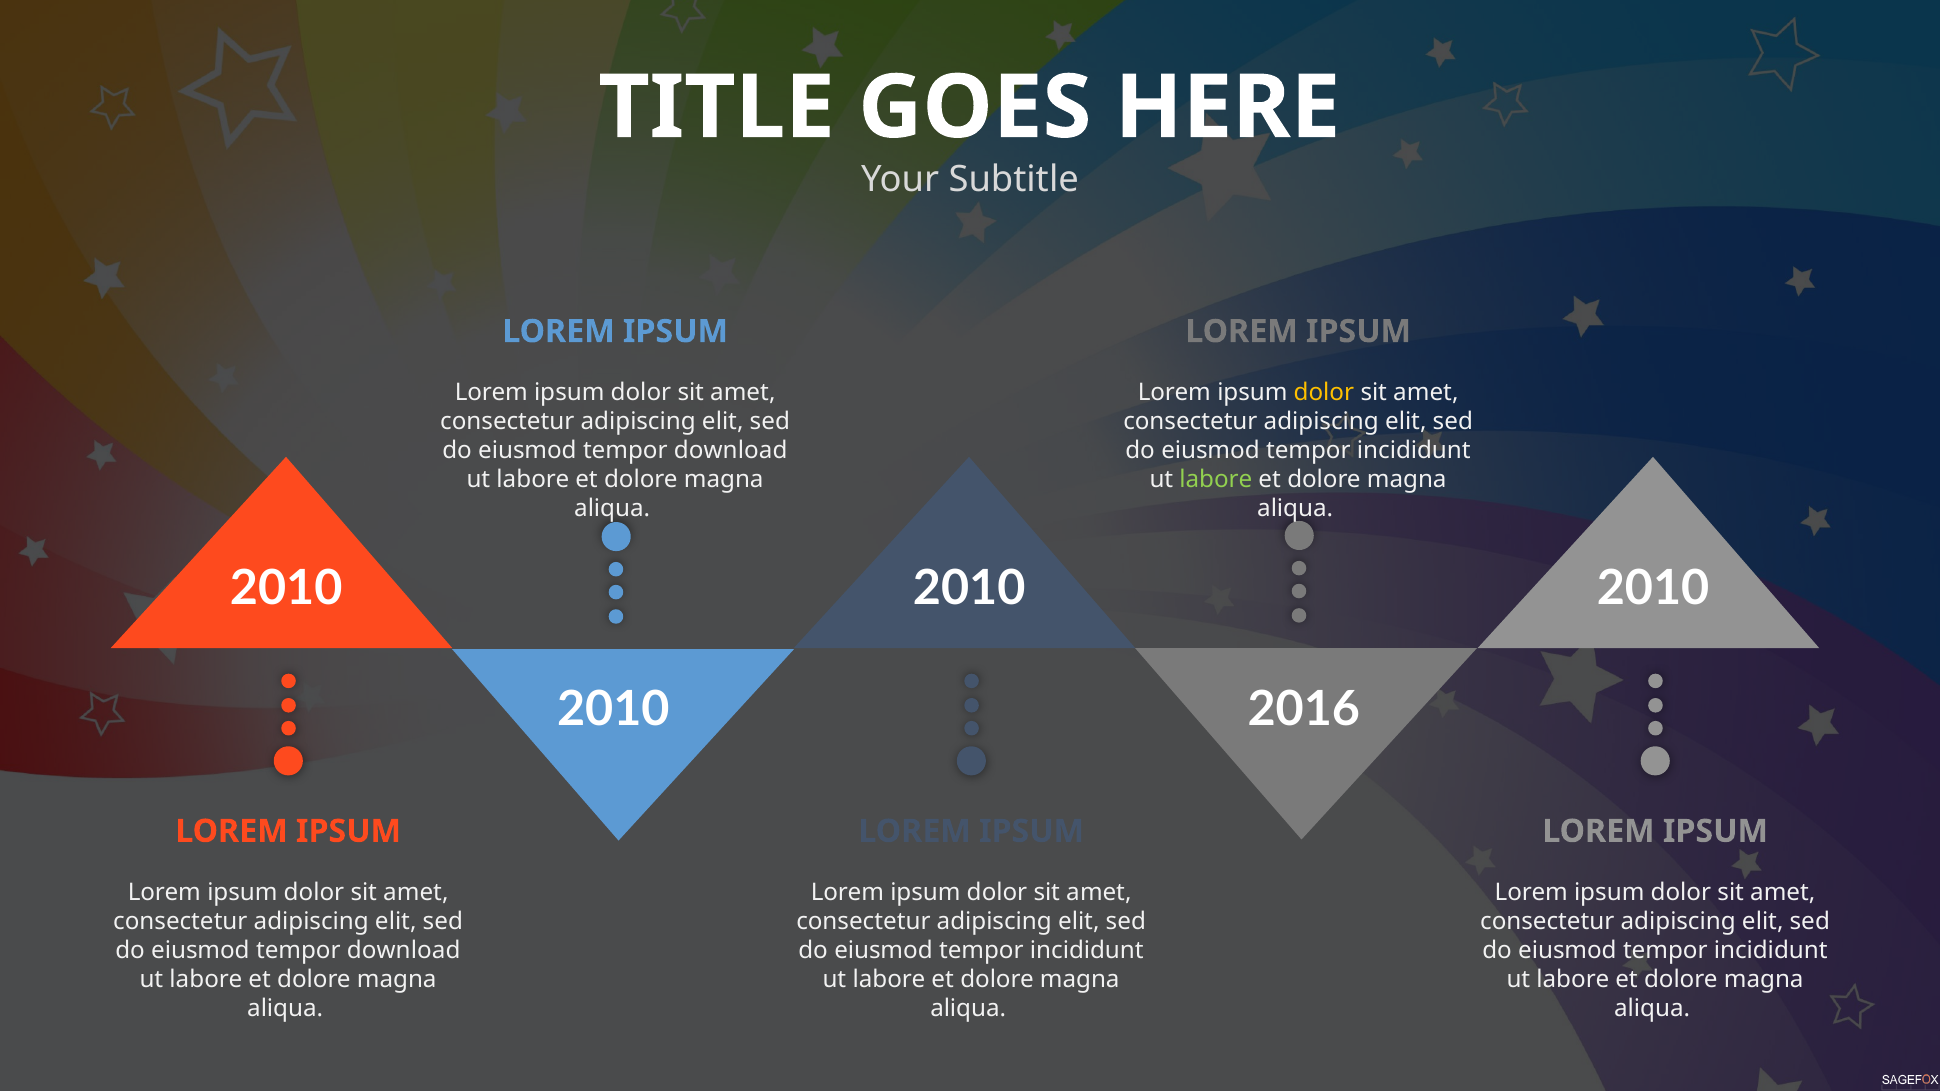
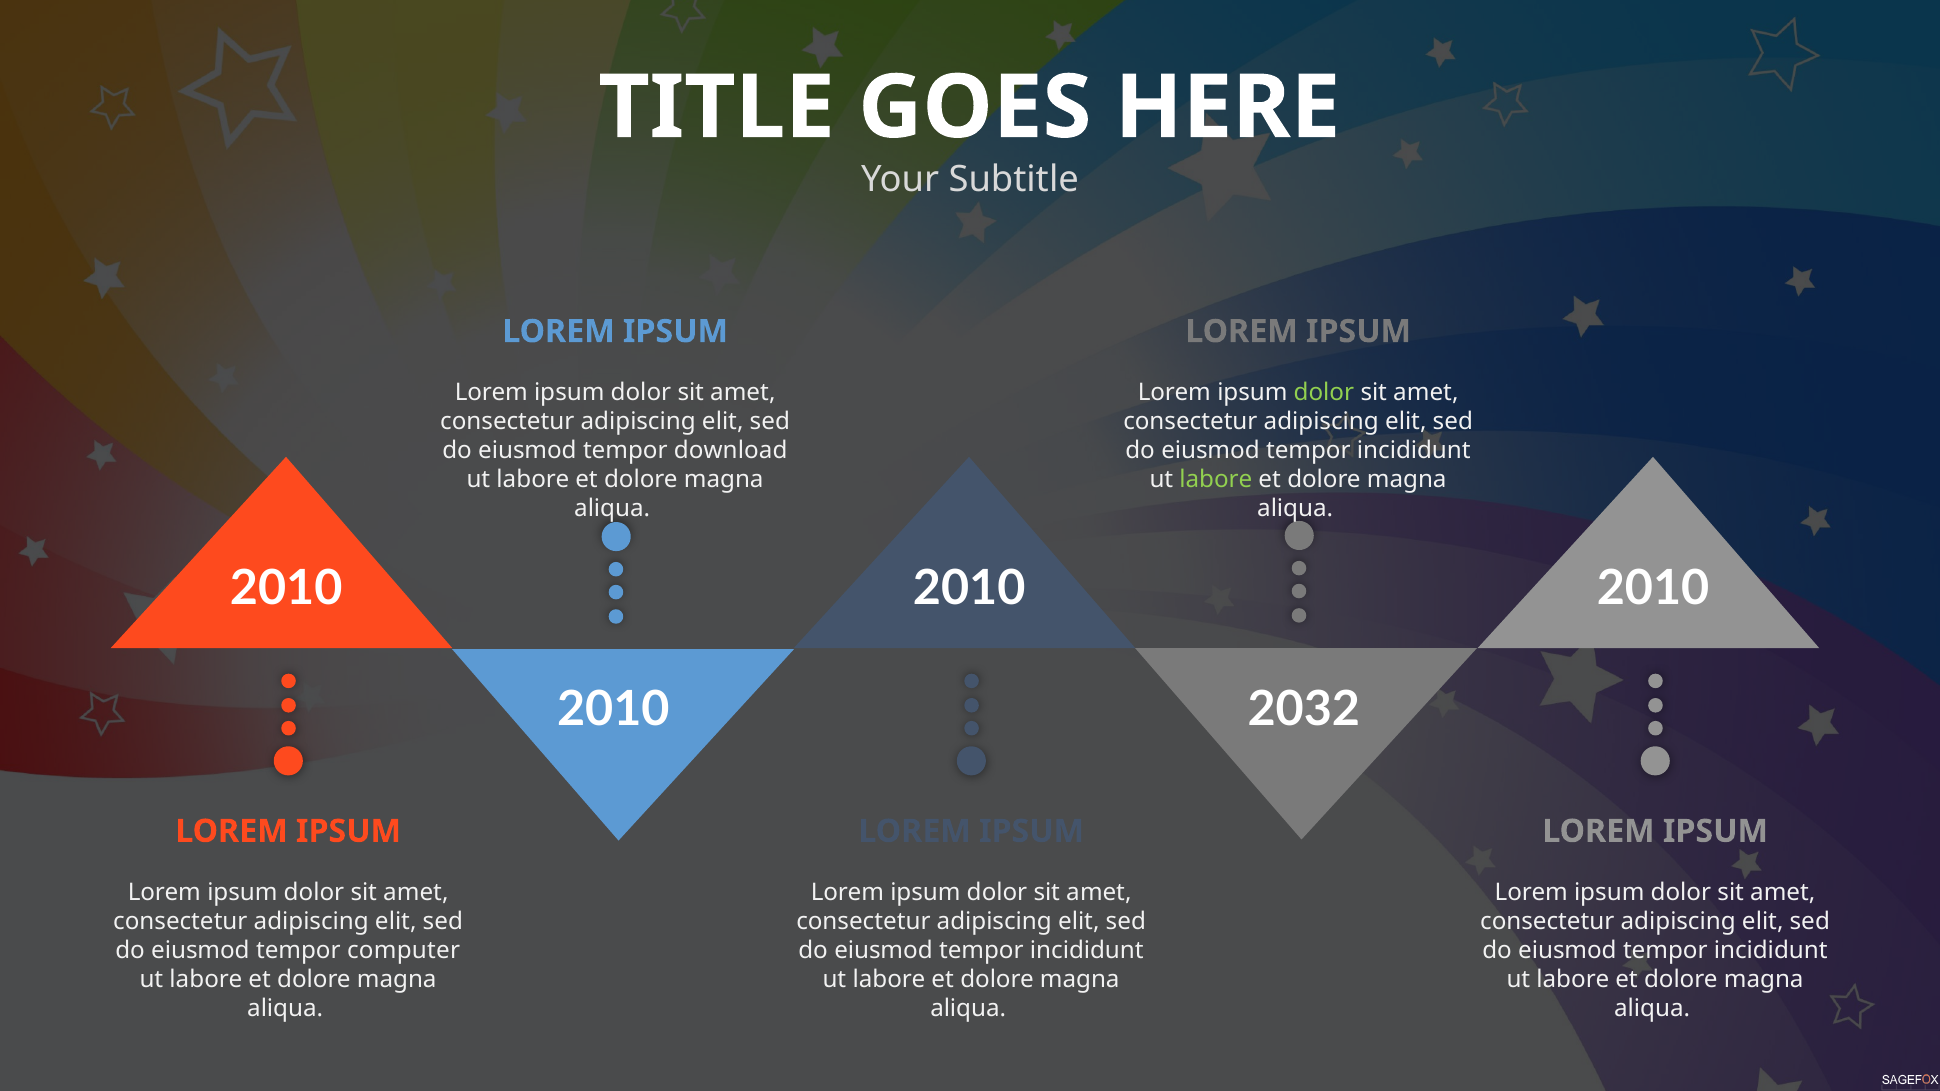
dolor at (1324, 392) colour: yellow -> light green
2016: 2016 -> 2032
download at (404, 950): download -> computer
